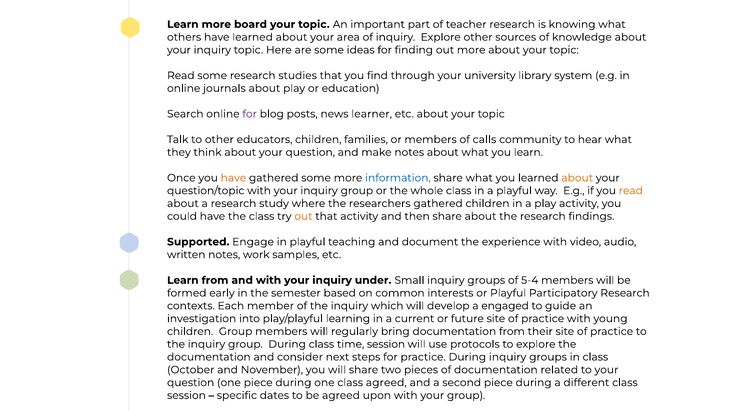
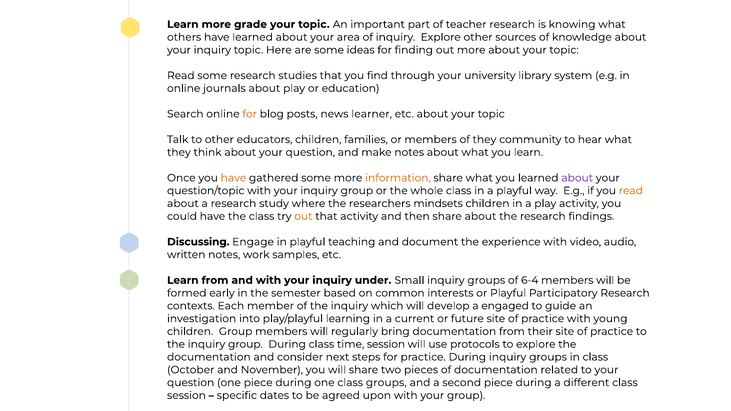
board: board -> grade
for at (250, 114) colour: purple -> orange
of calls: calls -> they
information colour: blue -> orange
about at (577, 178) colour: orange -> purple
researchers gathered: gathered -> mindsets
Supported: Supported -> Discussing
5-4: 5-4 -> 6-4
class agreed: agreed -> groups
